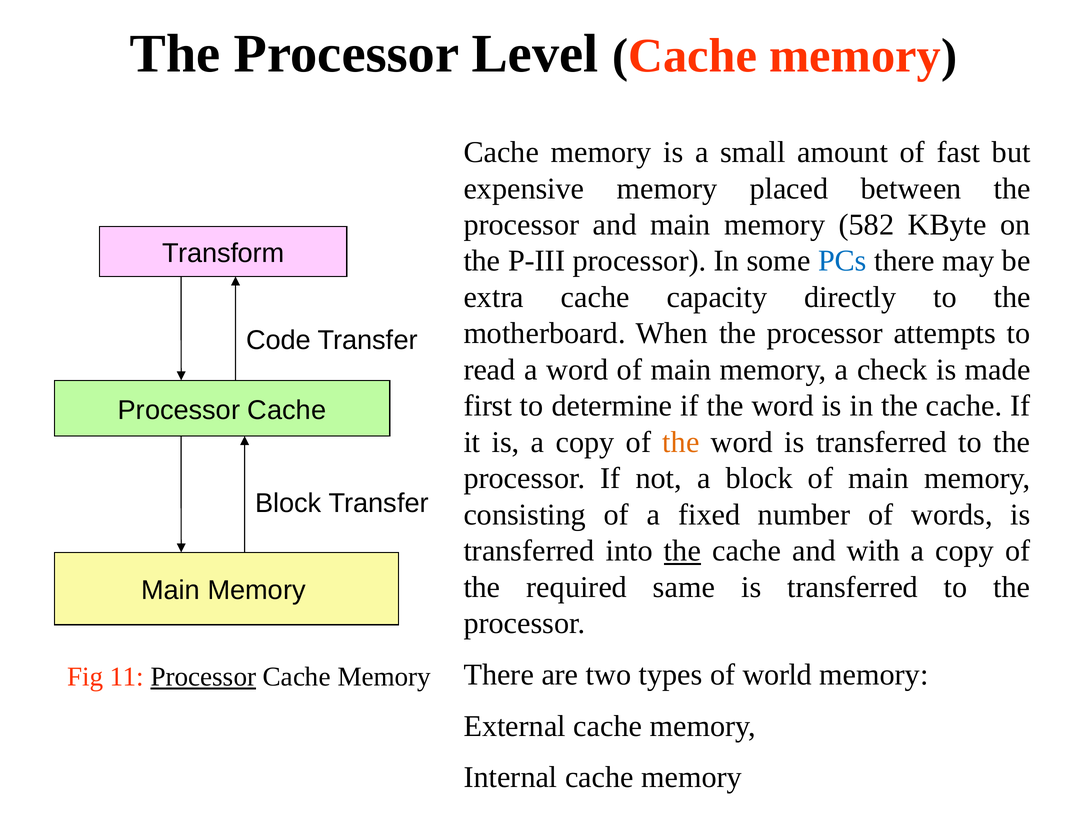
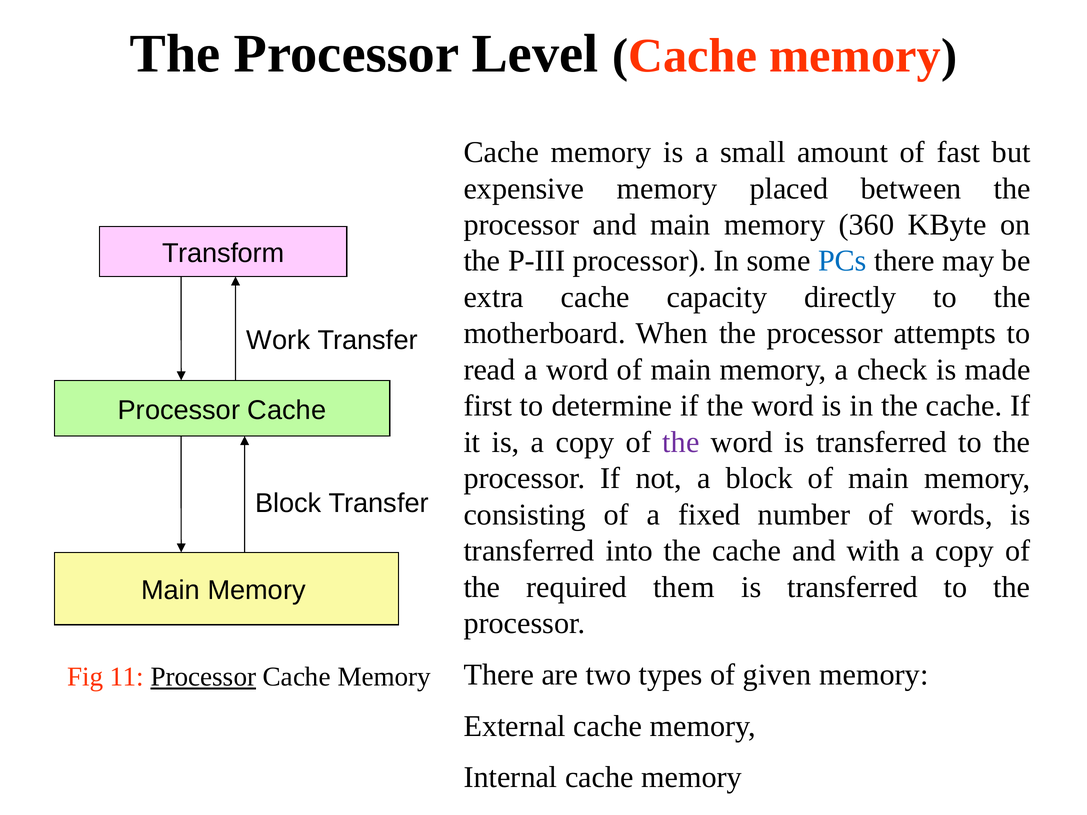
582: 582 -> 360
Code: Code -> Work
the at (681, 442) colour: orange -> purple
the at (682, 551) underline: present -> none
same: same -> them
world: world -> given
